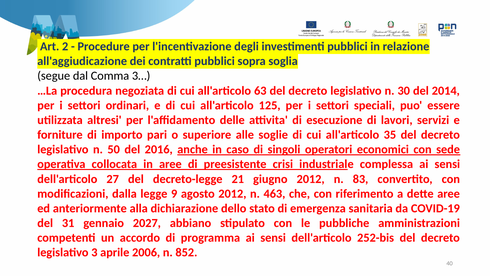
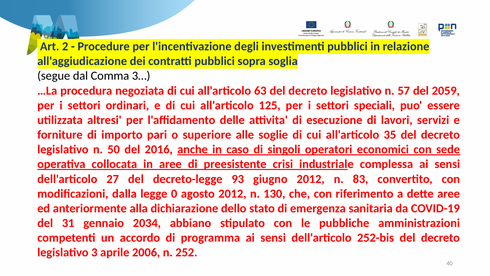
30: 30 -> 57
2014: 2014 -> 2059
21: 21 -> 93
9: 9 -> 0
463: 463 -> 130
2027: 2027 -> 2034
852: 852 -> 252
